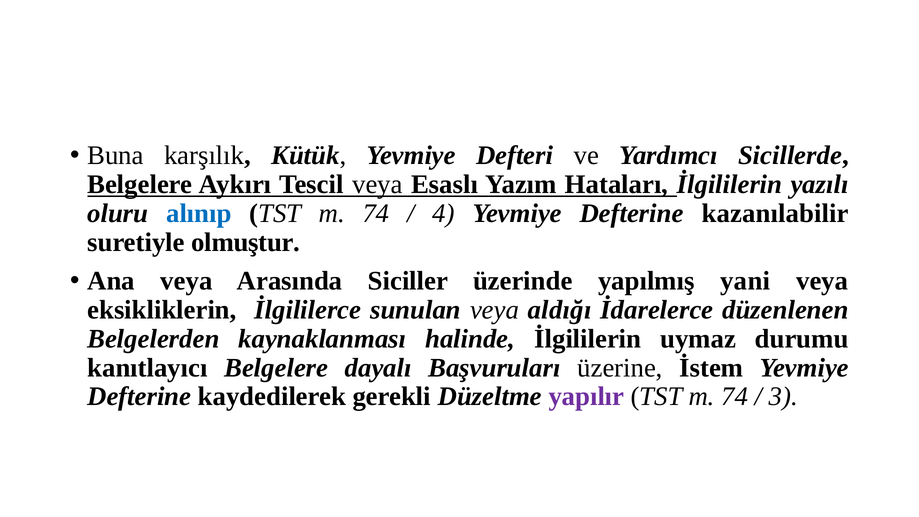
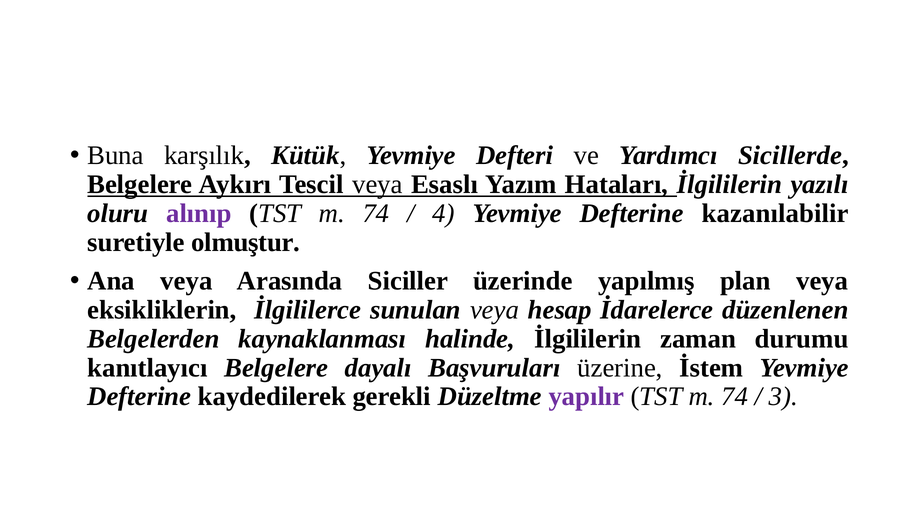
alınıp colour: blue -> purple
yani: yani -> plan
aldığı: aldığı -> hesap
uymaz: uymaz -> zaman
